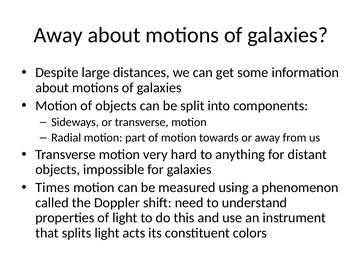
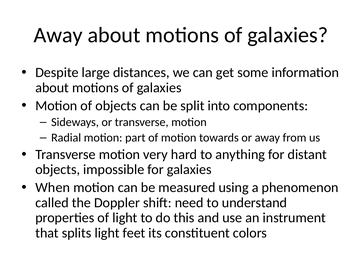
Times: Times -> When
acts: acts -> feet
